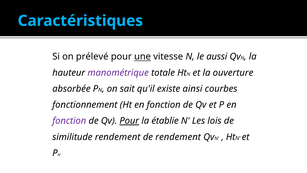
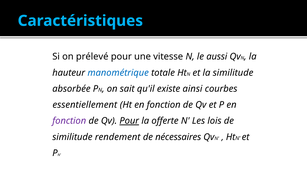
une underline: present -> none
manométrique colour: purple -> blue
la ouverture: ouverture -> similitude
fonctionnement: fonctionnement -> essentiellement
établie: établie -> offerte
de rendement: rendement -> nécessaires
